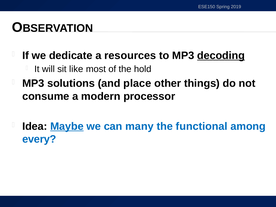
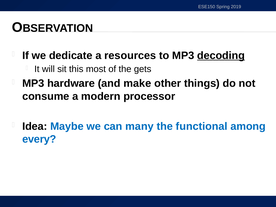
like: like -> this
hold: hold -> gets
solutions: solutions -> hardware
place: place -> make
Maybe underline: present -> none
